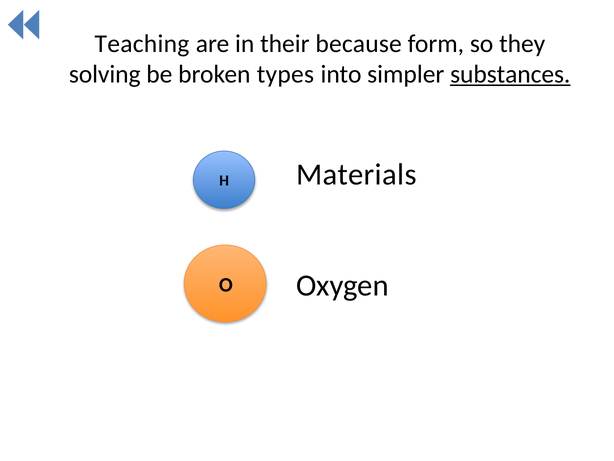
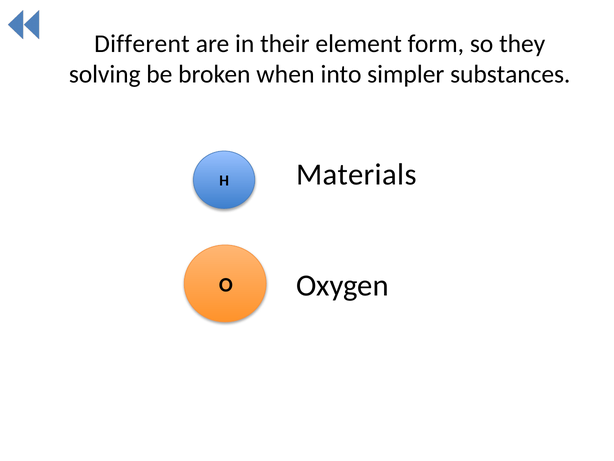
Teaching: Teaching -> Different
because: because -> element
types: types -> when
substances underline: present -> none
